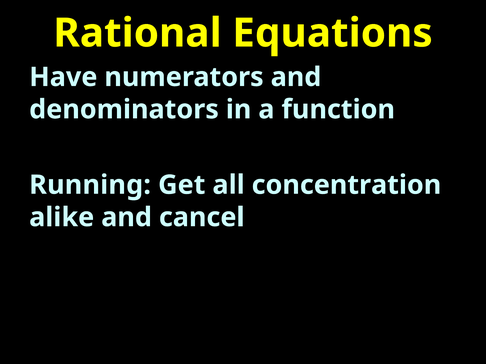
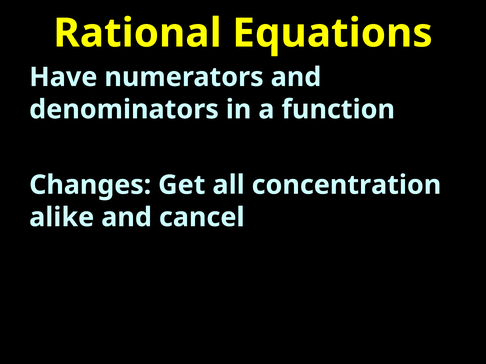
Running: Running -> Changes
